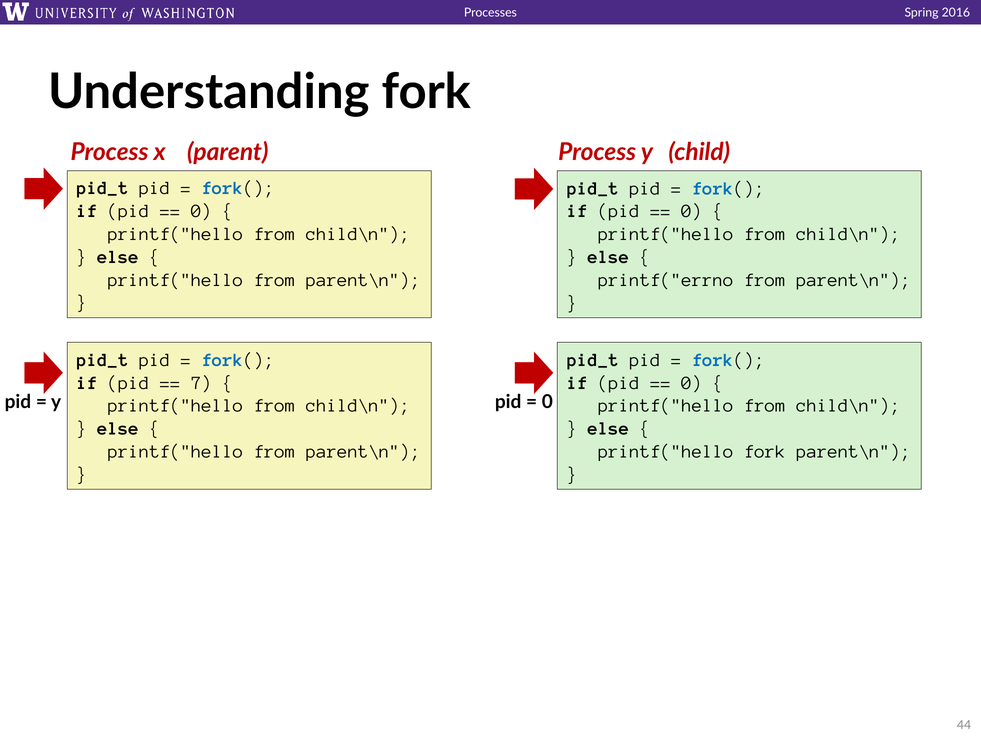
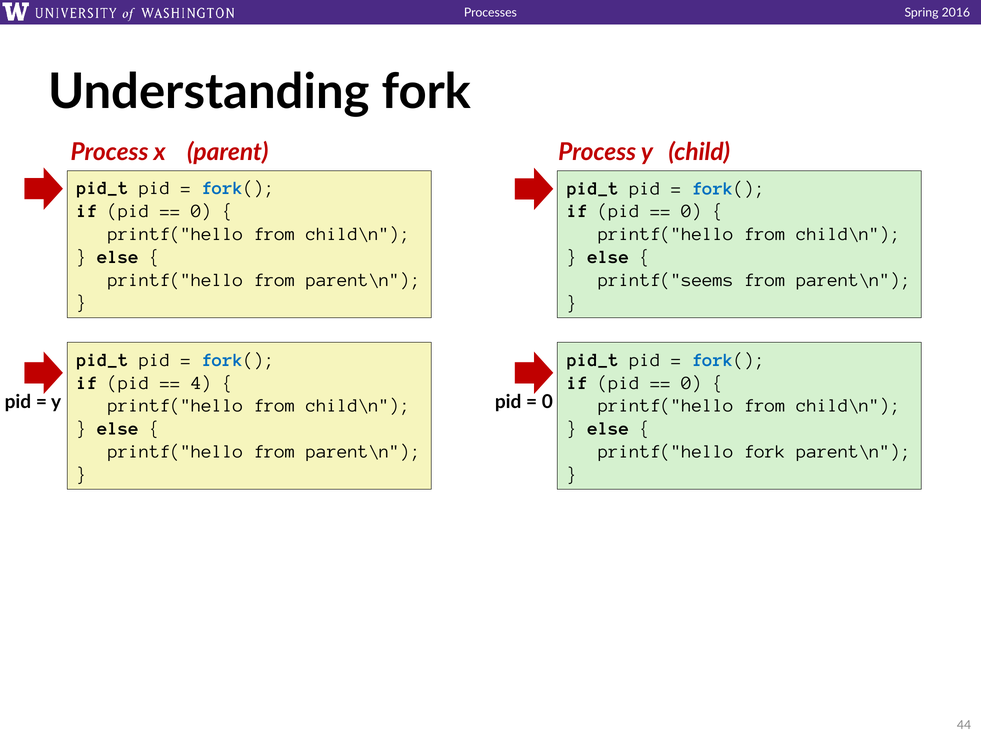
printf("errno: printf("errno -> printf("seems
7: 7 -> 4
